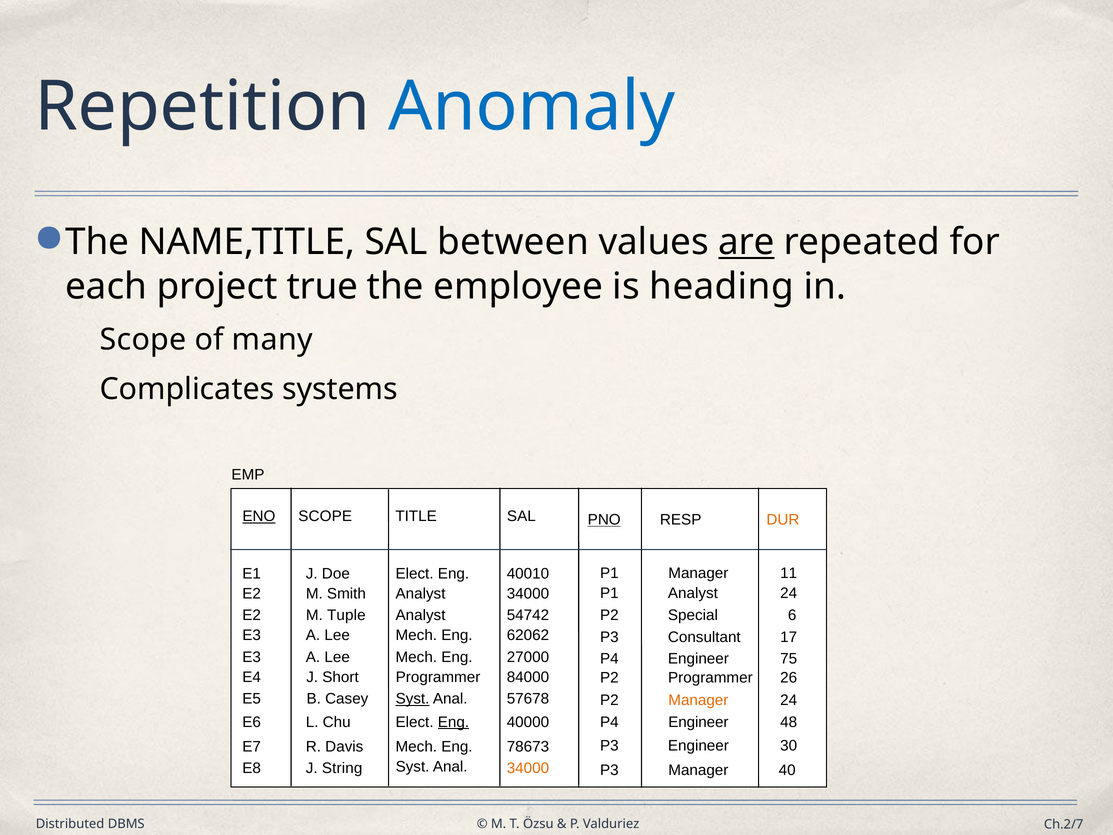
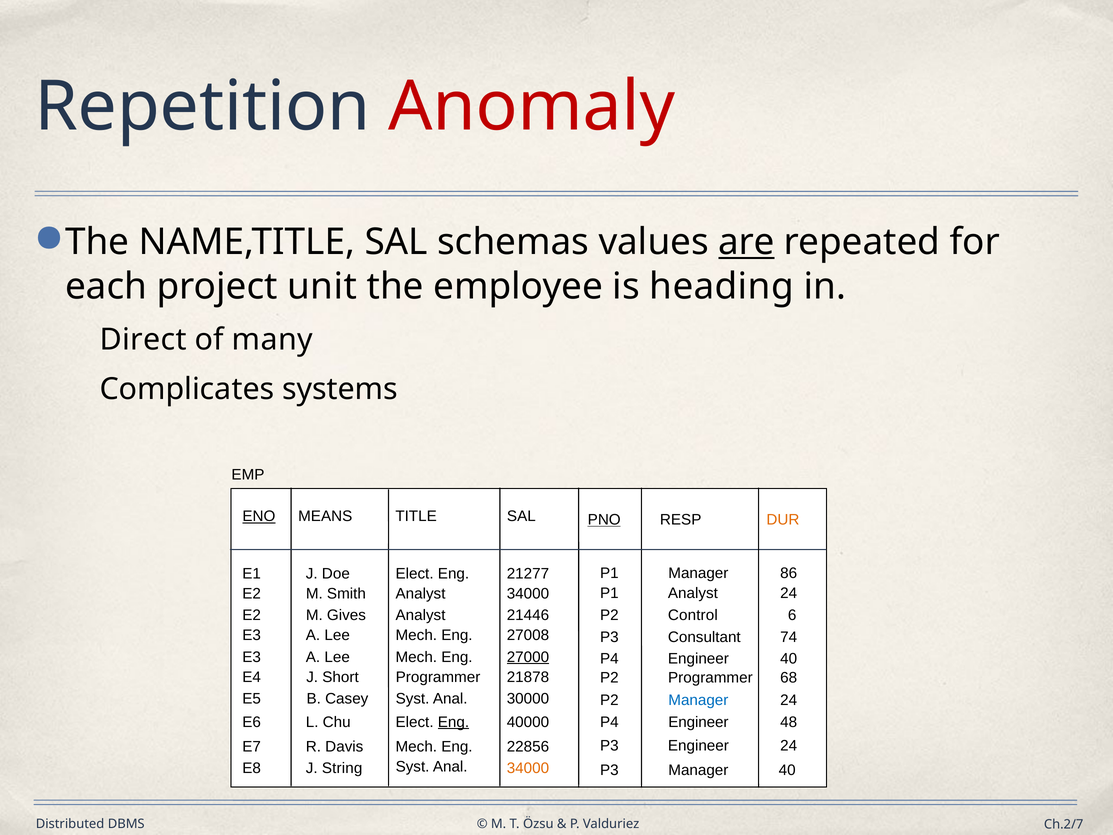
Anomaly colour: blue -> red
between: between -> schemas
true: true -> unit
Scope at (143, 339): Scope -> Direct
SCOPE at (325, 516): SCOPE -> MEANS
11: 11 -> 86
40010: 40010 -> 21277
Special: Special -> Control
Tuple: Tuple -> Gives
54742: 54742 -> 21446
62062: 62062 -> 27008
17: 17 -> 74
27000 underline: none -> present
Engineer 75: 75 -> 40
84000: 84000 -> 21878
26: 26 -> 68
Syst at (413, 699) underline: present -> none
57678: 57678 -> 30000
Manager at (698, 700) colour: orange -> blue
Engineer 30: 30 -> 24
78673: 78673 -> 22856
